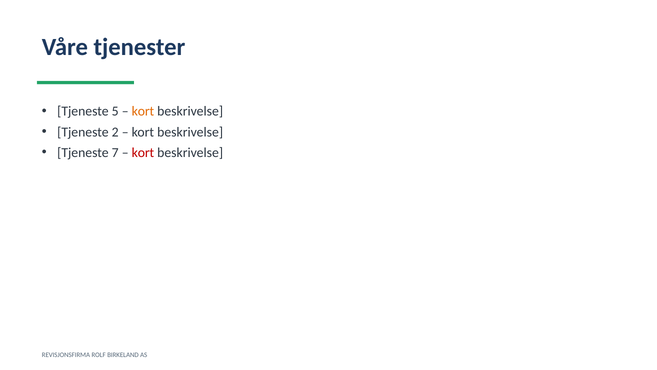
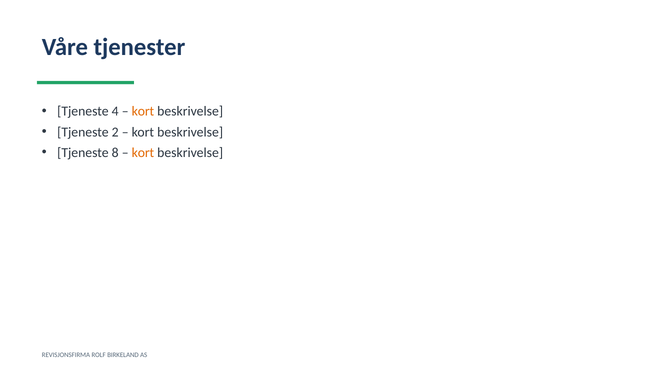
5: 5 -> 4
7: 7 -> 8
kort at (143, 152) colour: red -> orange
